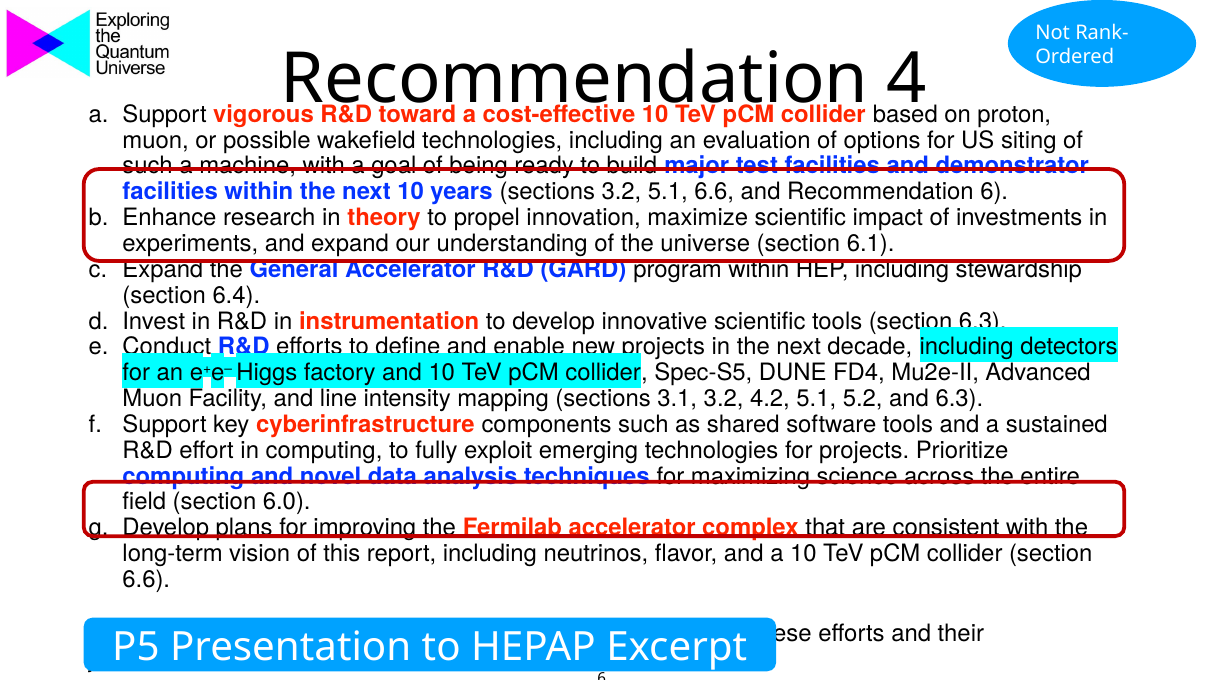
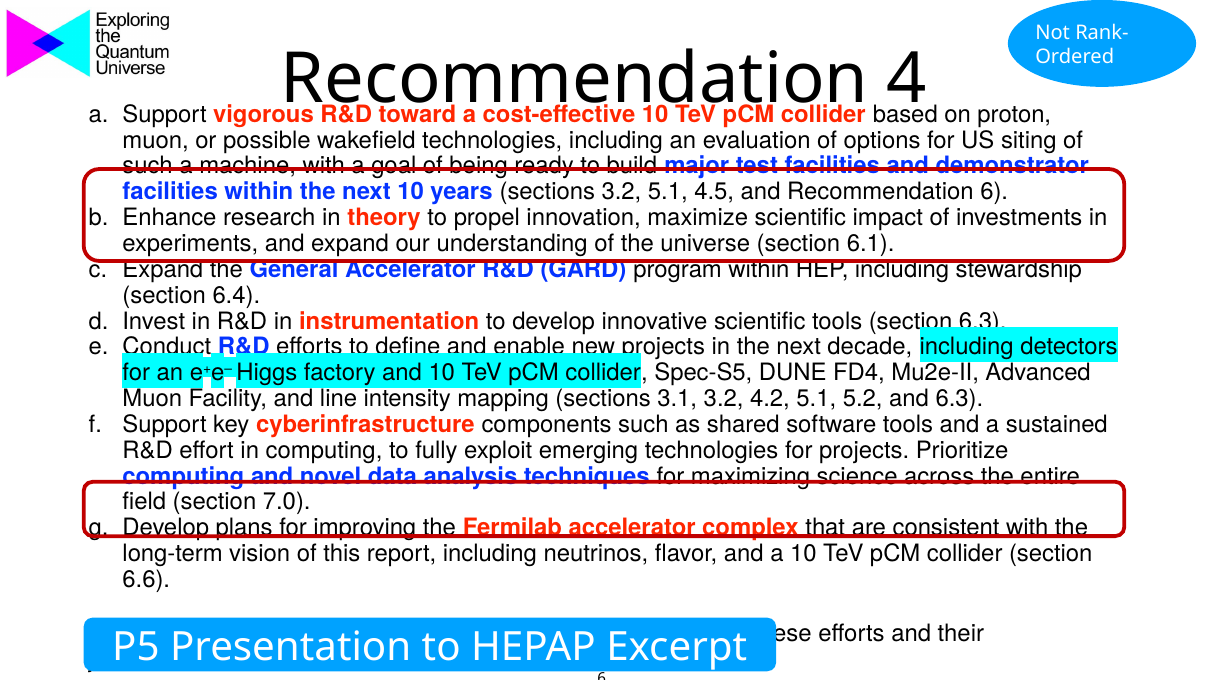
5.1 6.6: 6.6 -> 4.5
6.0: 6.0 -> 7.0
